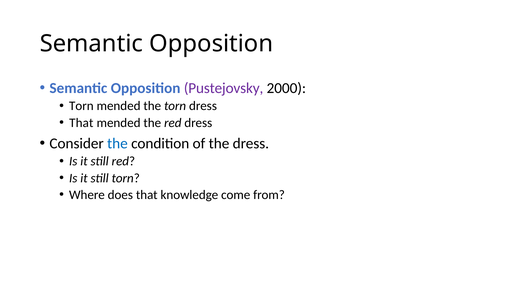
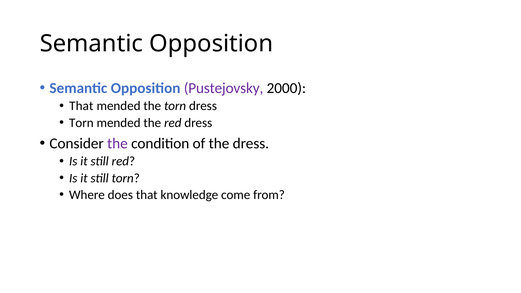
Torn at (81, 106): Torn -> That
That at (81, 123): That -> Torn
the at (117, 143) colour: blue -> purple
